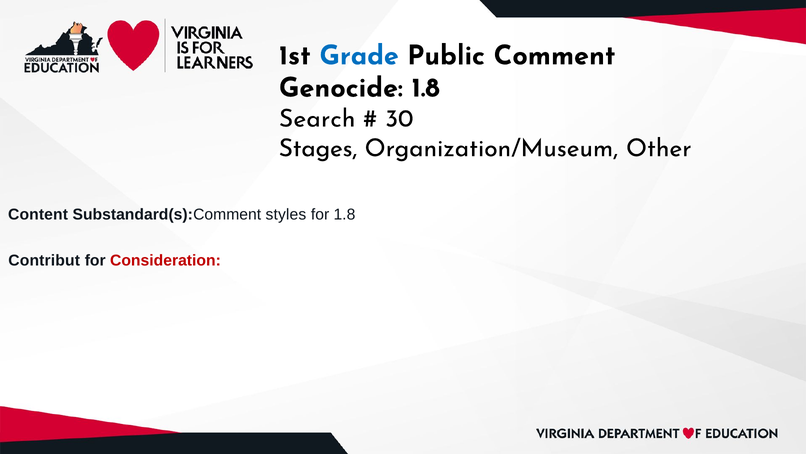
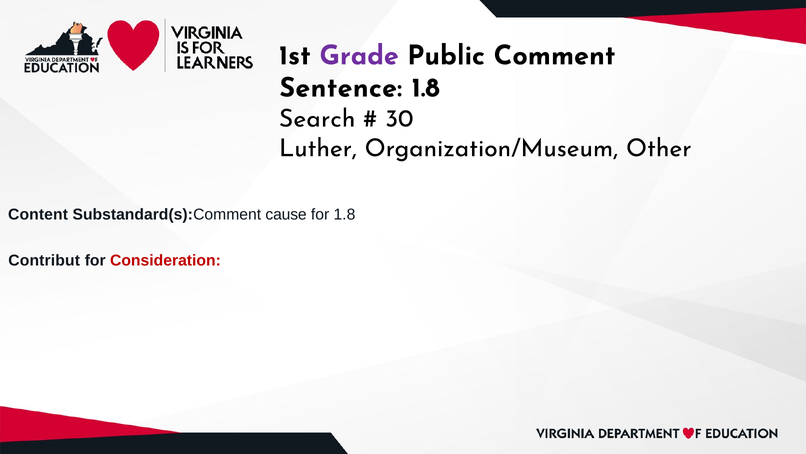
Grade colour: blue -> purple
Genocide: Genocide -> Sentence
Stages: Stages -> Luther
styles: styles -> cause
